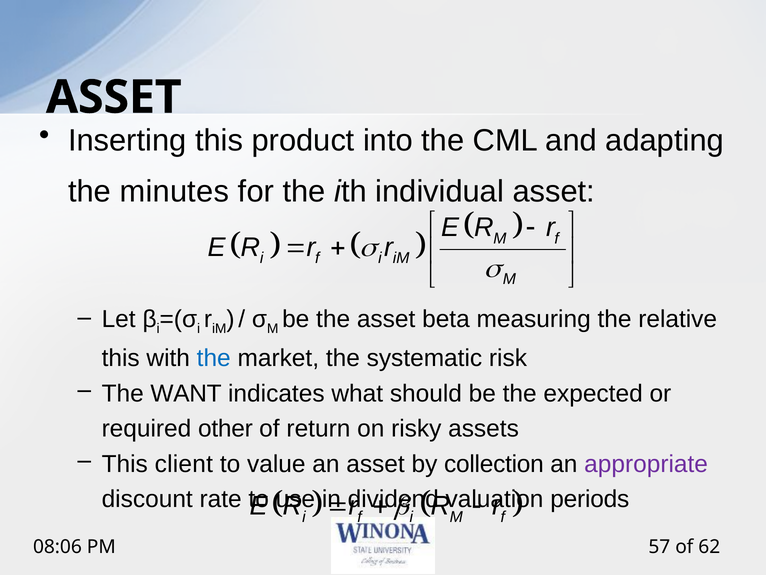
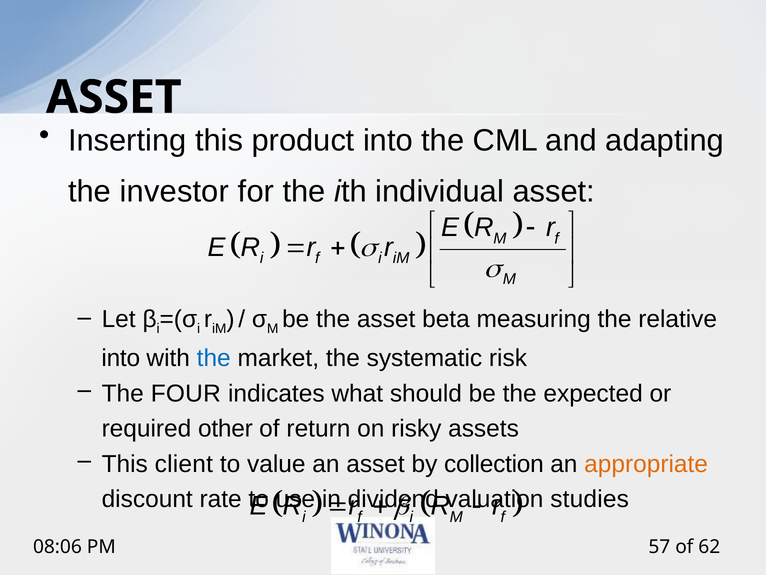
minutes: minutes -> investor
this at (121, 358): this -> into
WANT: WANT -> FOUR
appropriate colour: purple -> orange
periods: periods -> studies
